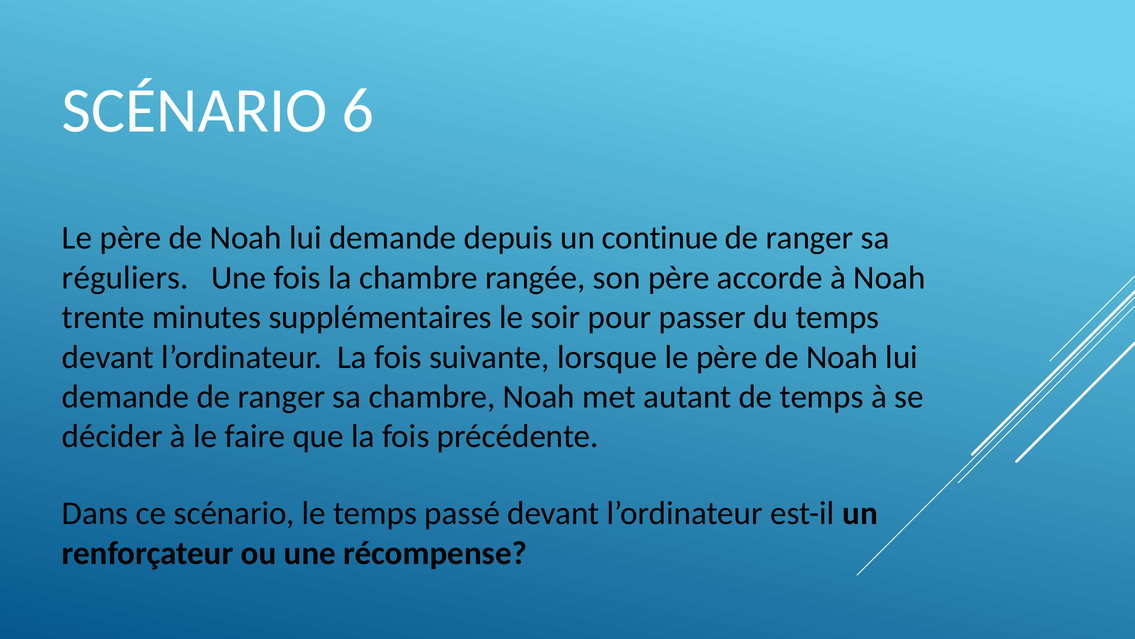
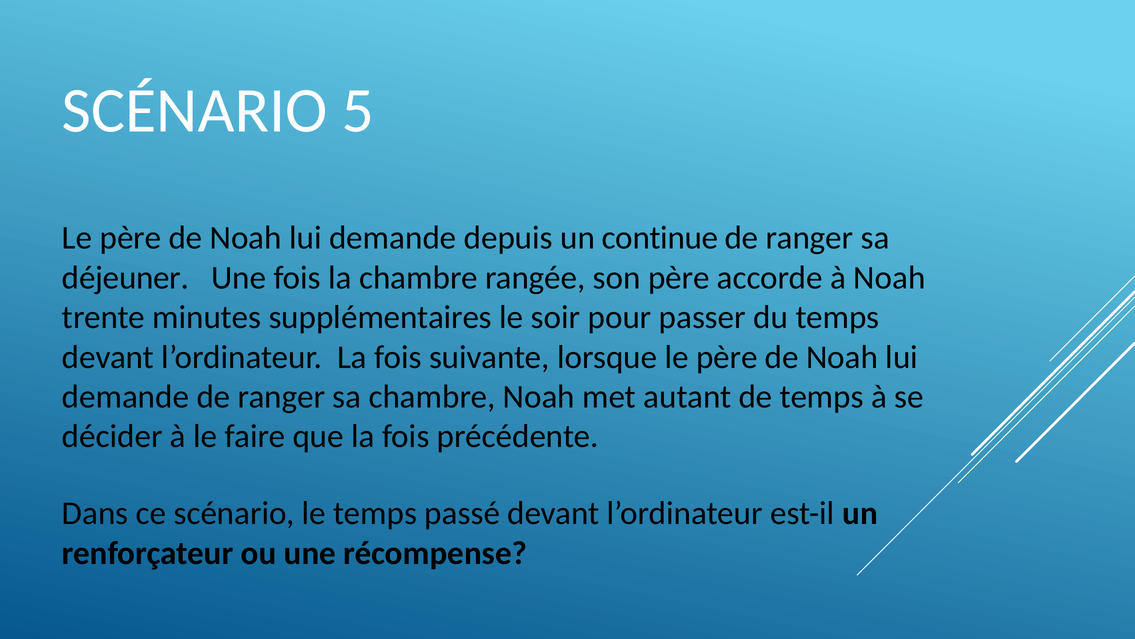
6: 6 -> 5
réguliers: réguliers -> déjeuner
